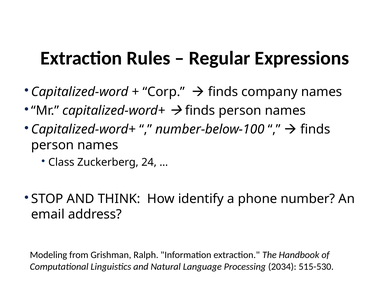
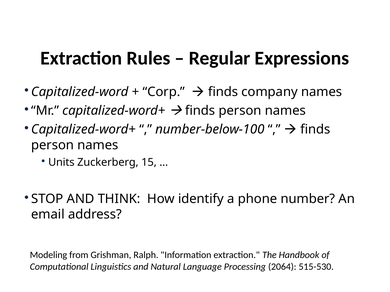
Class: Class -> Units
24: 24 -> 15
2034: 2034 -> 2064
